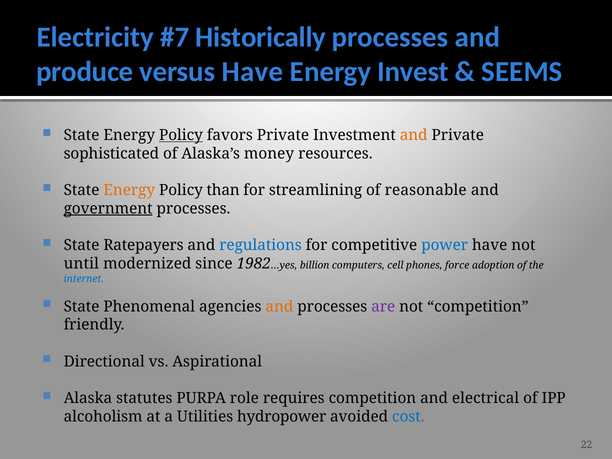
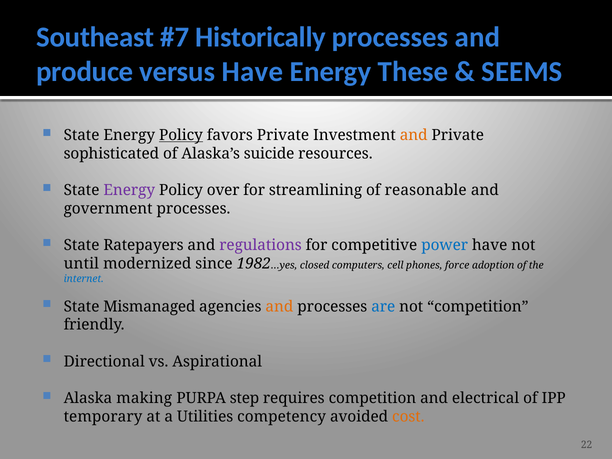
Electricity: Electricity -> Southeast
Invest: Invest -> These
money: money -> suicide
Energy at (129, 190) colour: orange -> purple
than: than -> over
government underline: present -> none
regulations colour: blue -> purple
billion: billion -> closed
Phenomenal: Phenomenal -> Mismanaged
are colour: purple -> blue
statutes: statutes -> making
role: role -> step
alcoholism: alcoholism -> temporary
hydropower: hydropower -> competency
cost colour: blue -> orange
